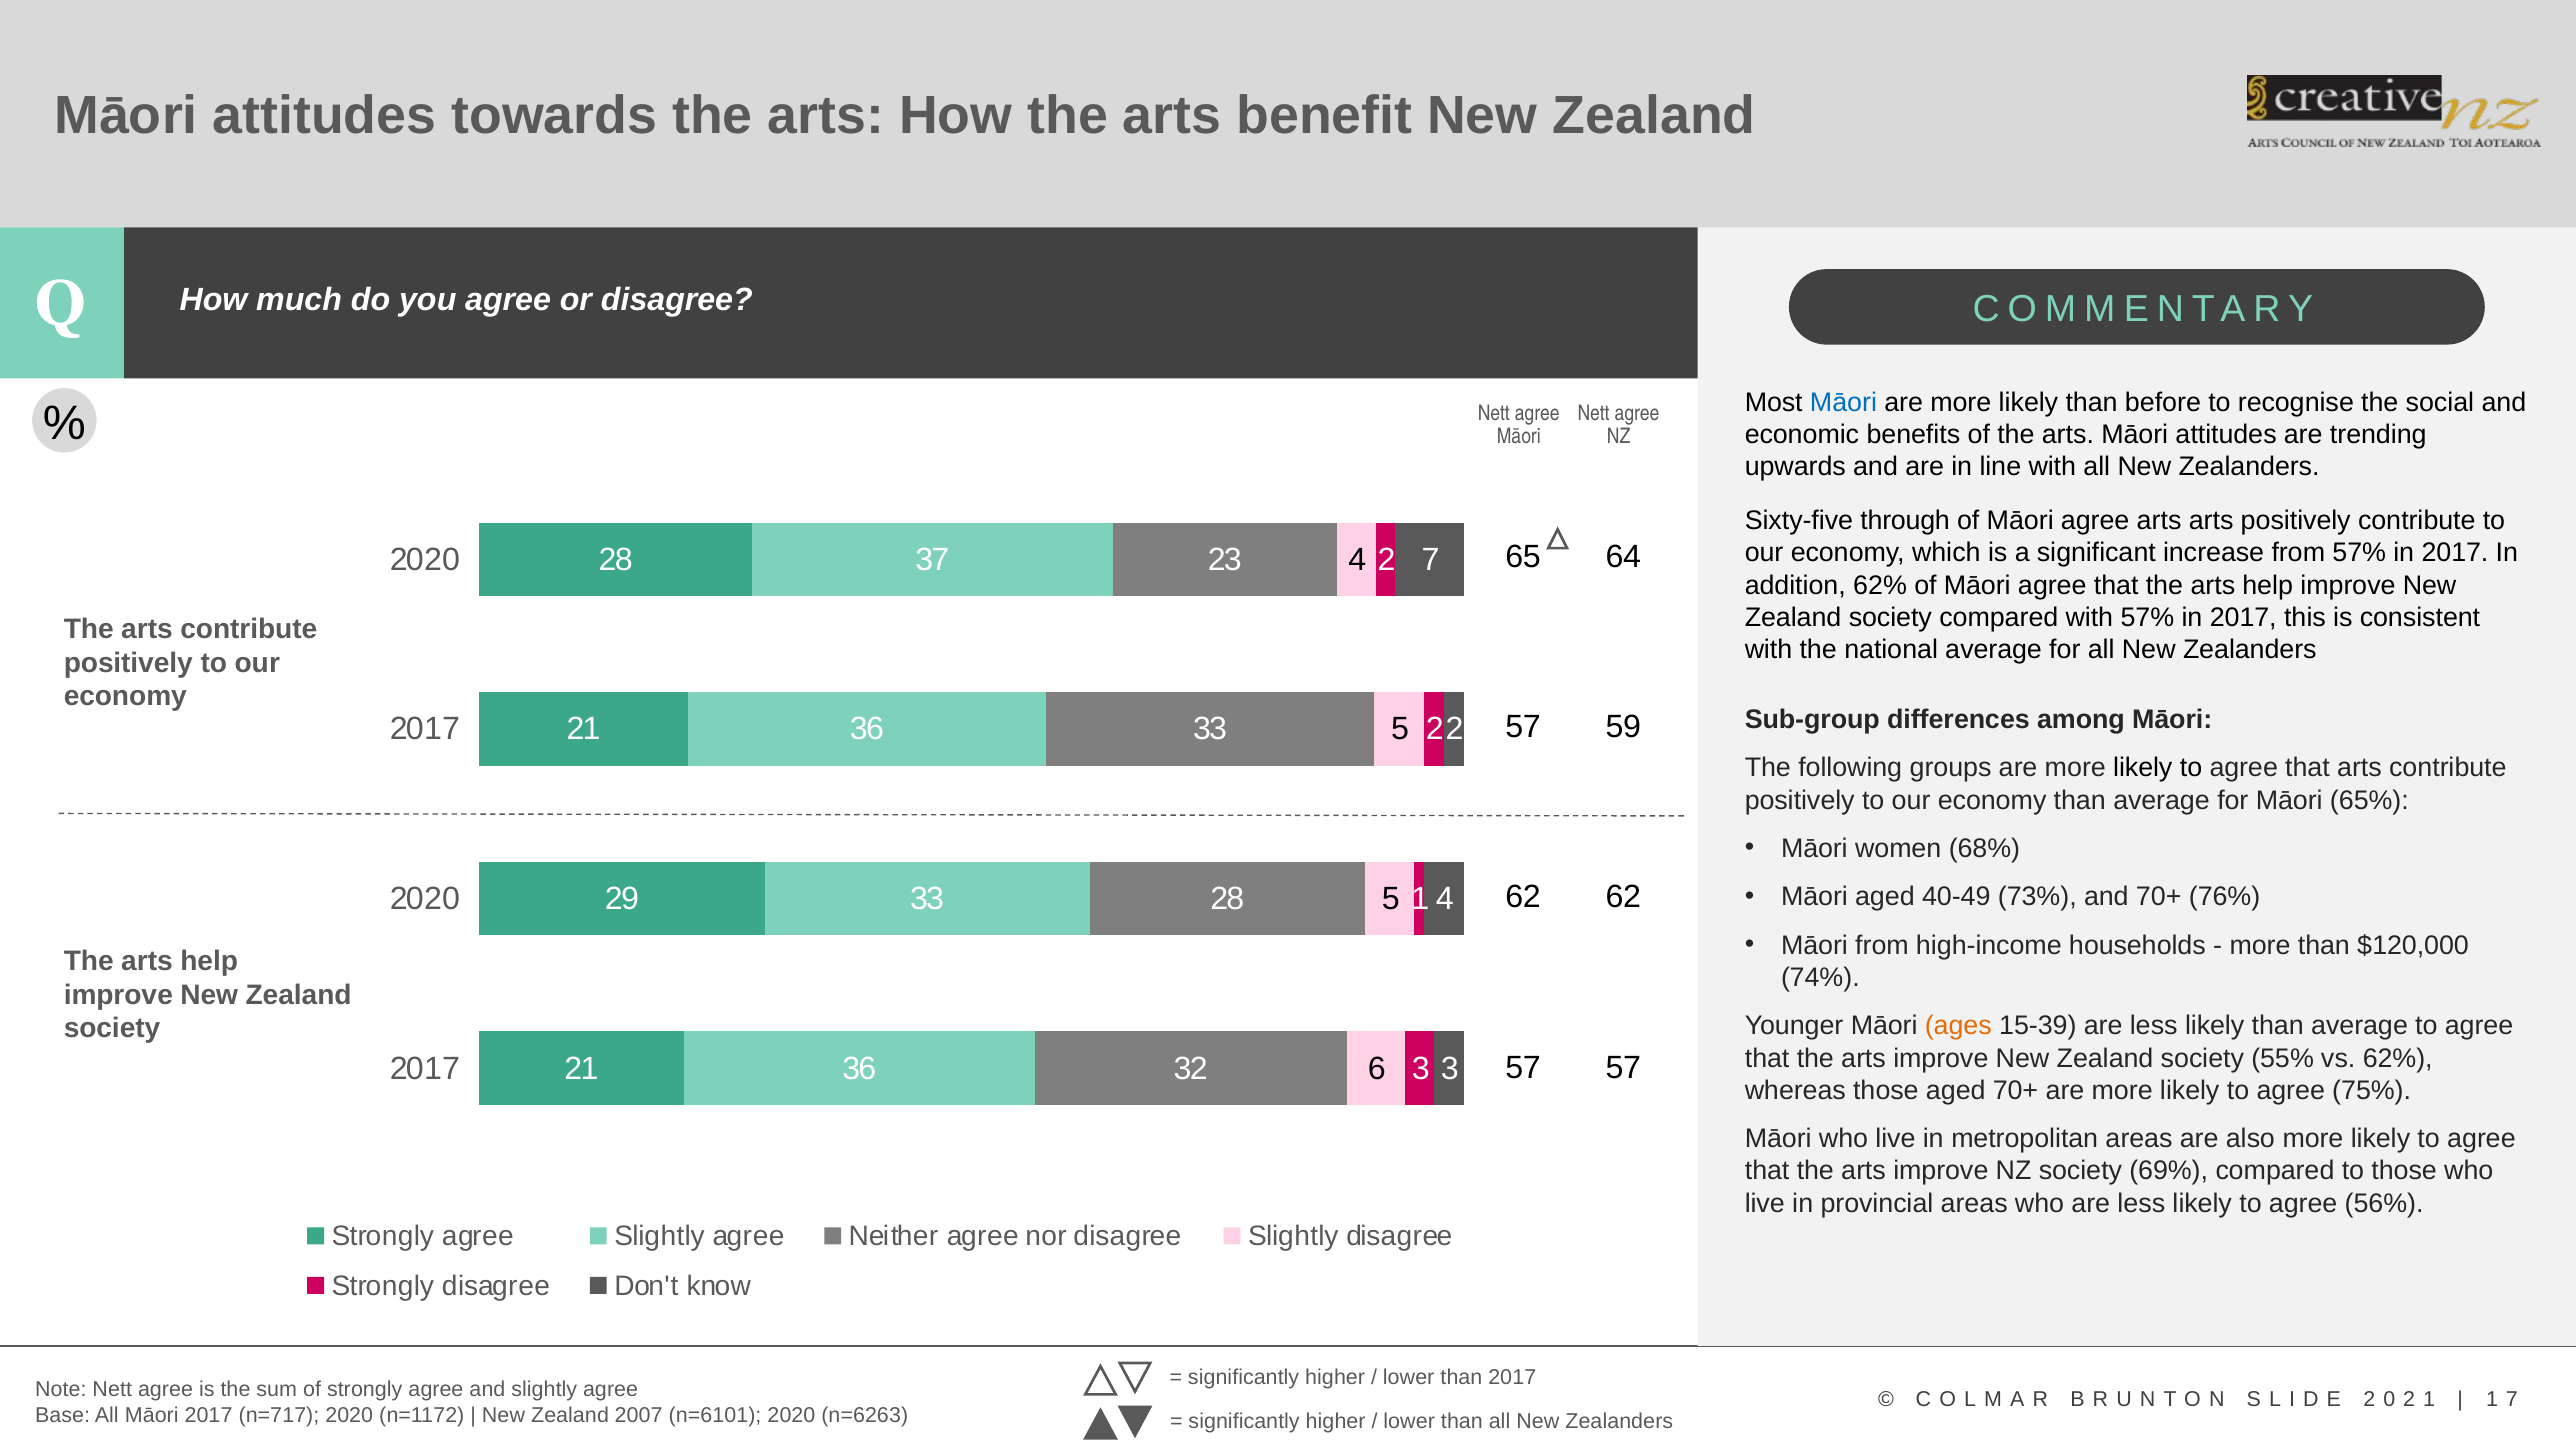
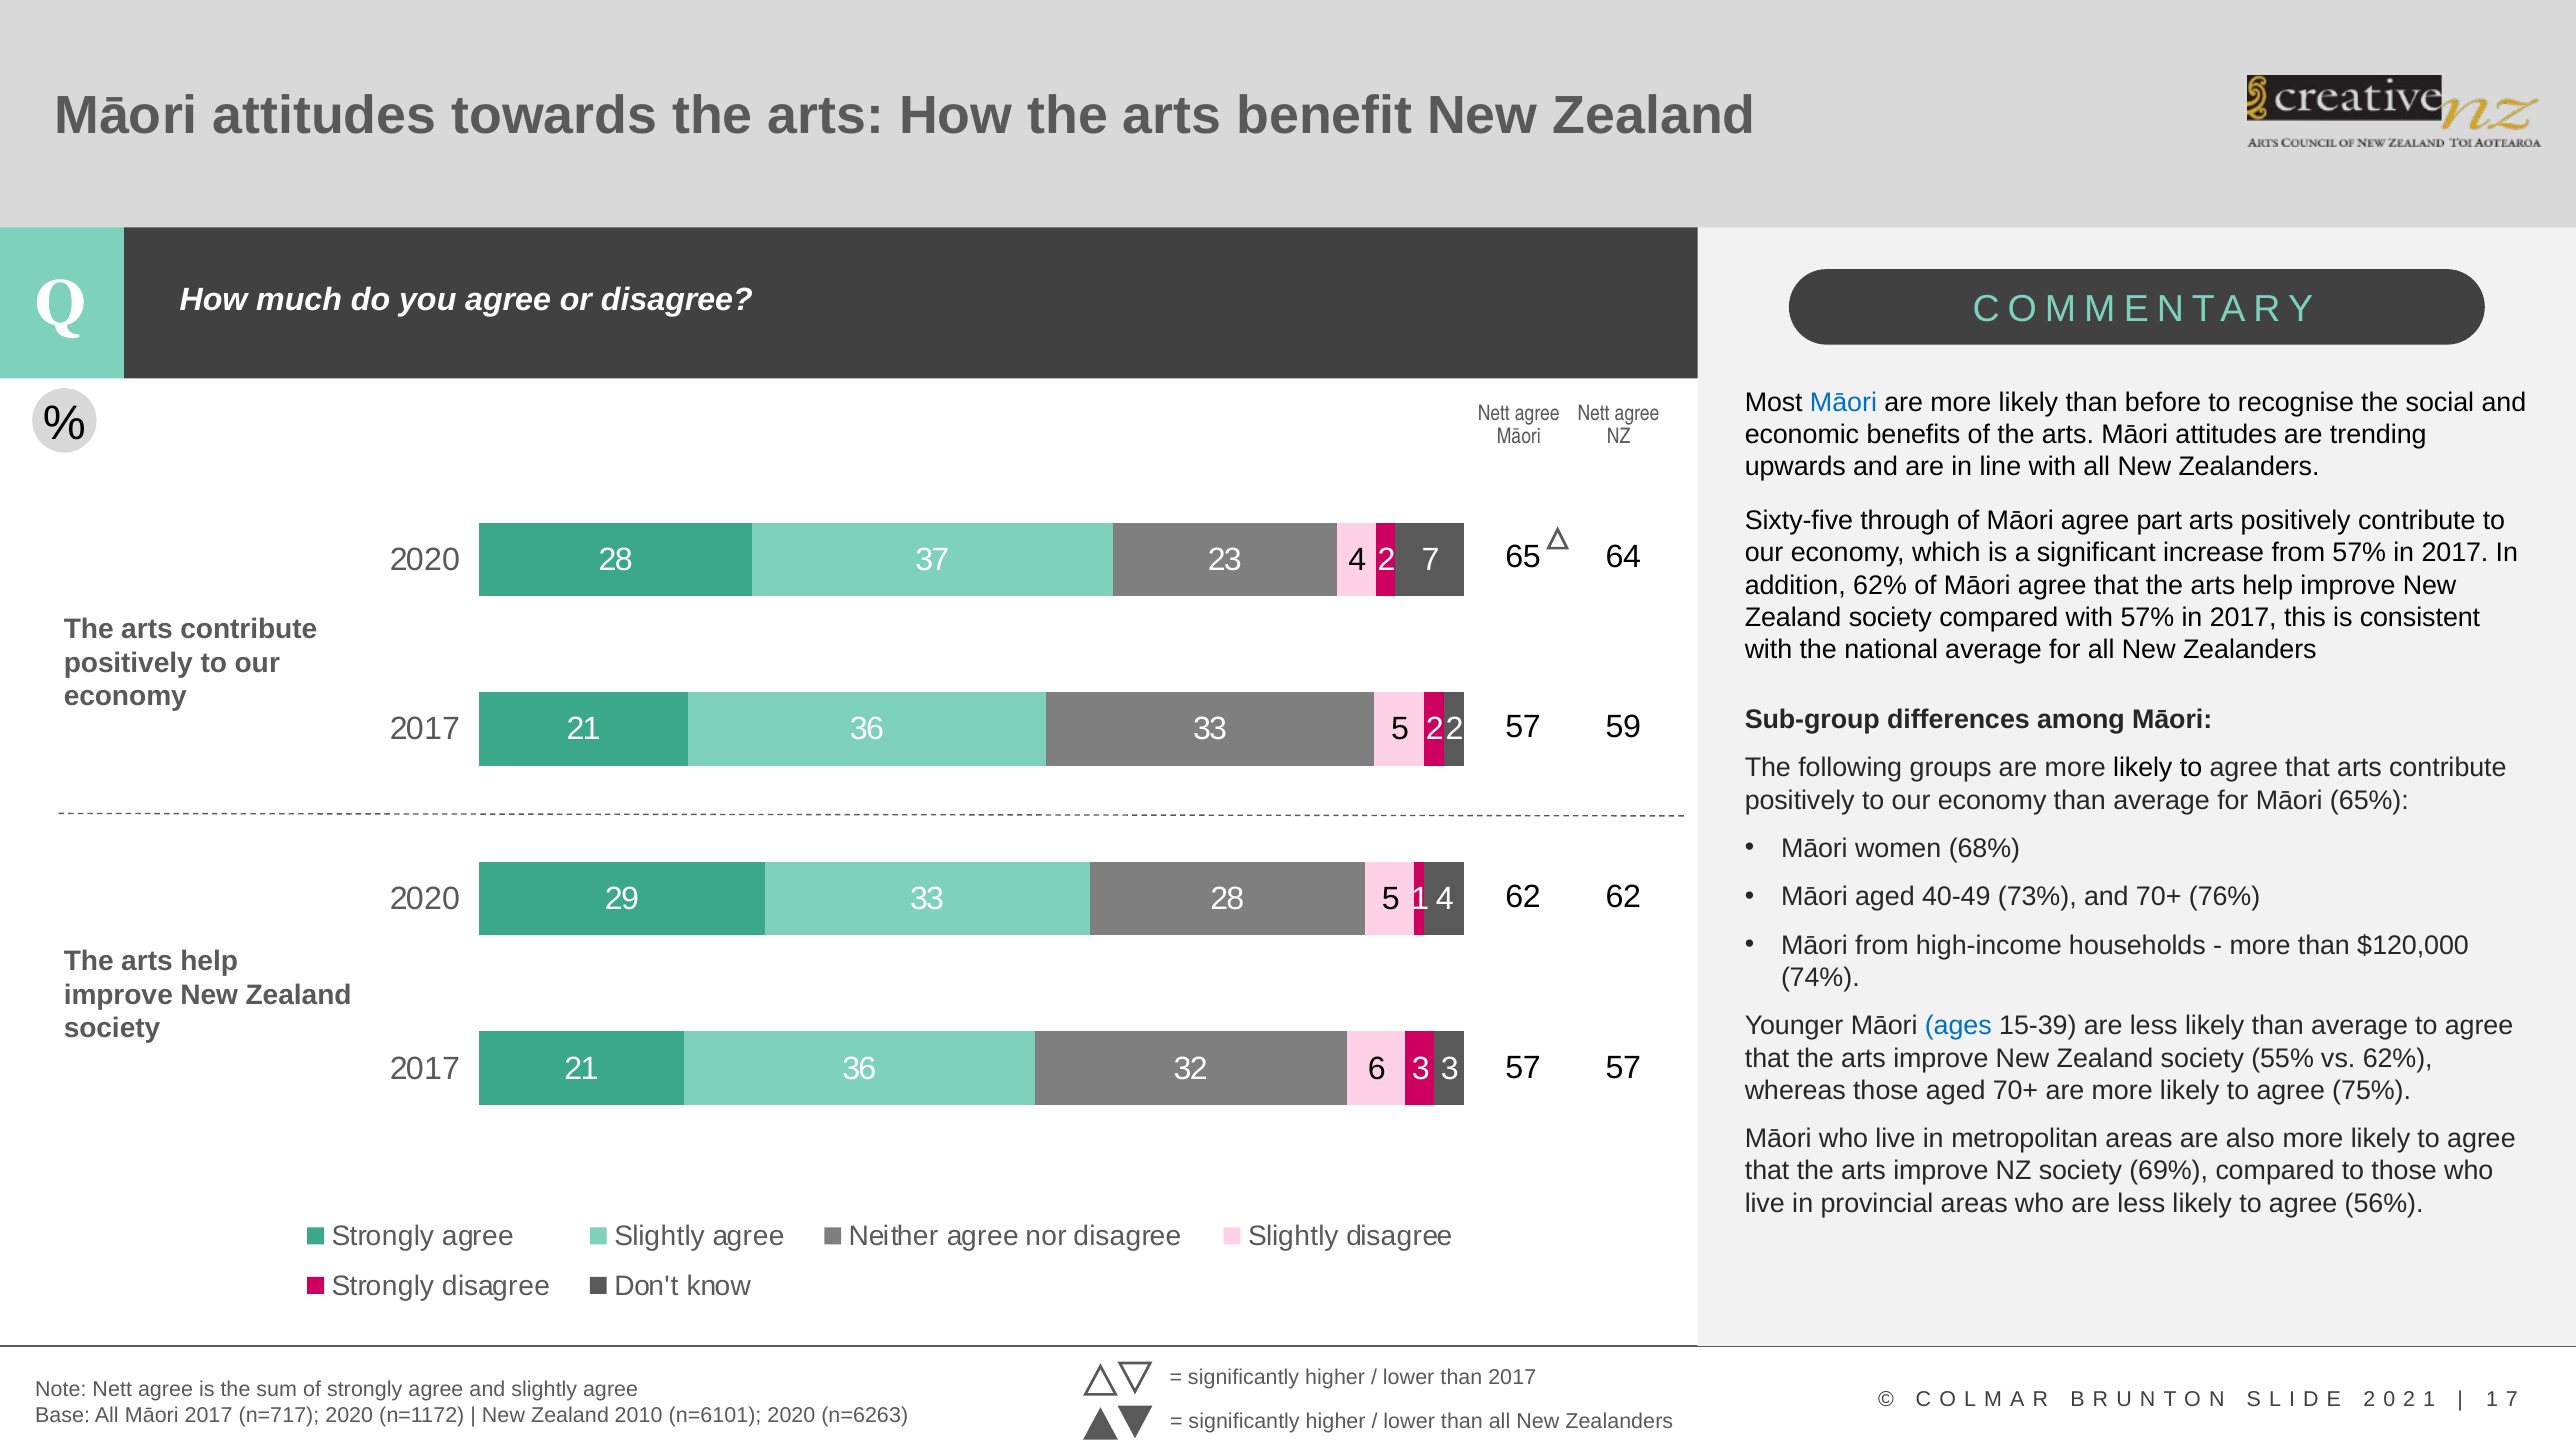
agree arts: arts -> part
ages colour: orange -> blue
2007: 2007 -> 2010
